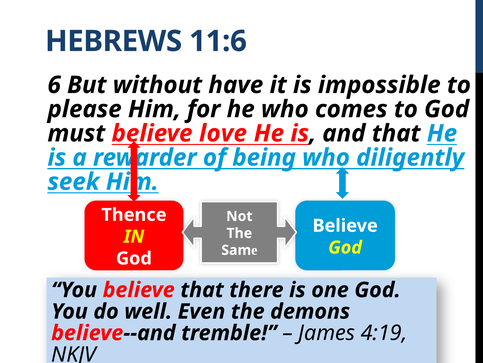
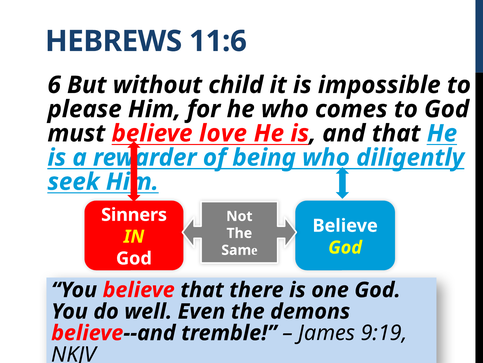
have: have -> child
Thence: Thence -> Sinners
4:19: 4:19 -> 9:19
